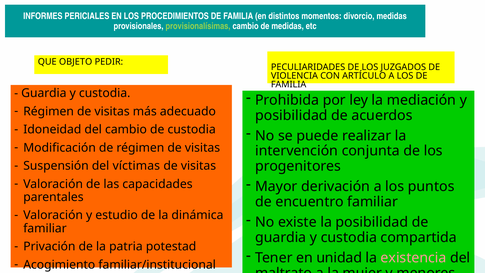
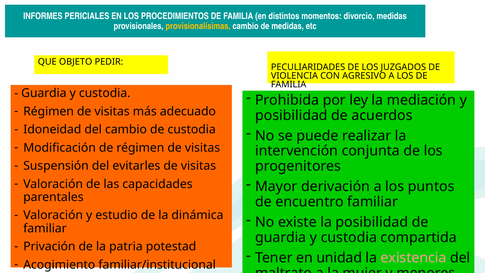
provisionalísimas colour: light green -> yellow
ARTÍCULO: ARTÍCULO -> AGRESIVO
víctimas: víctimas -> evitarles
